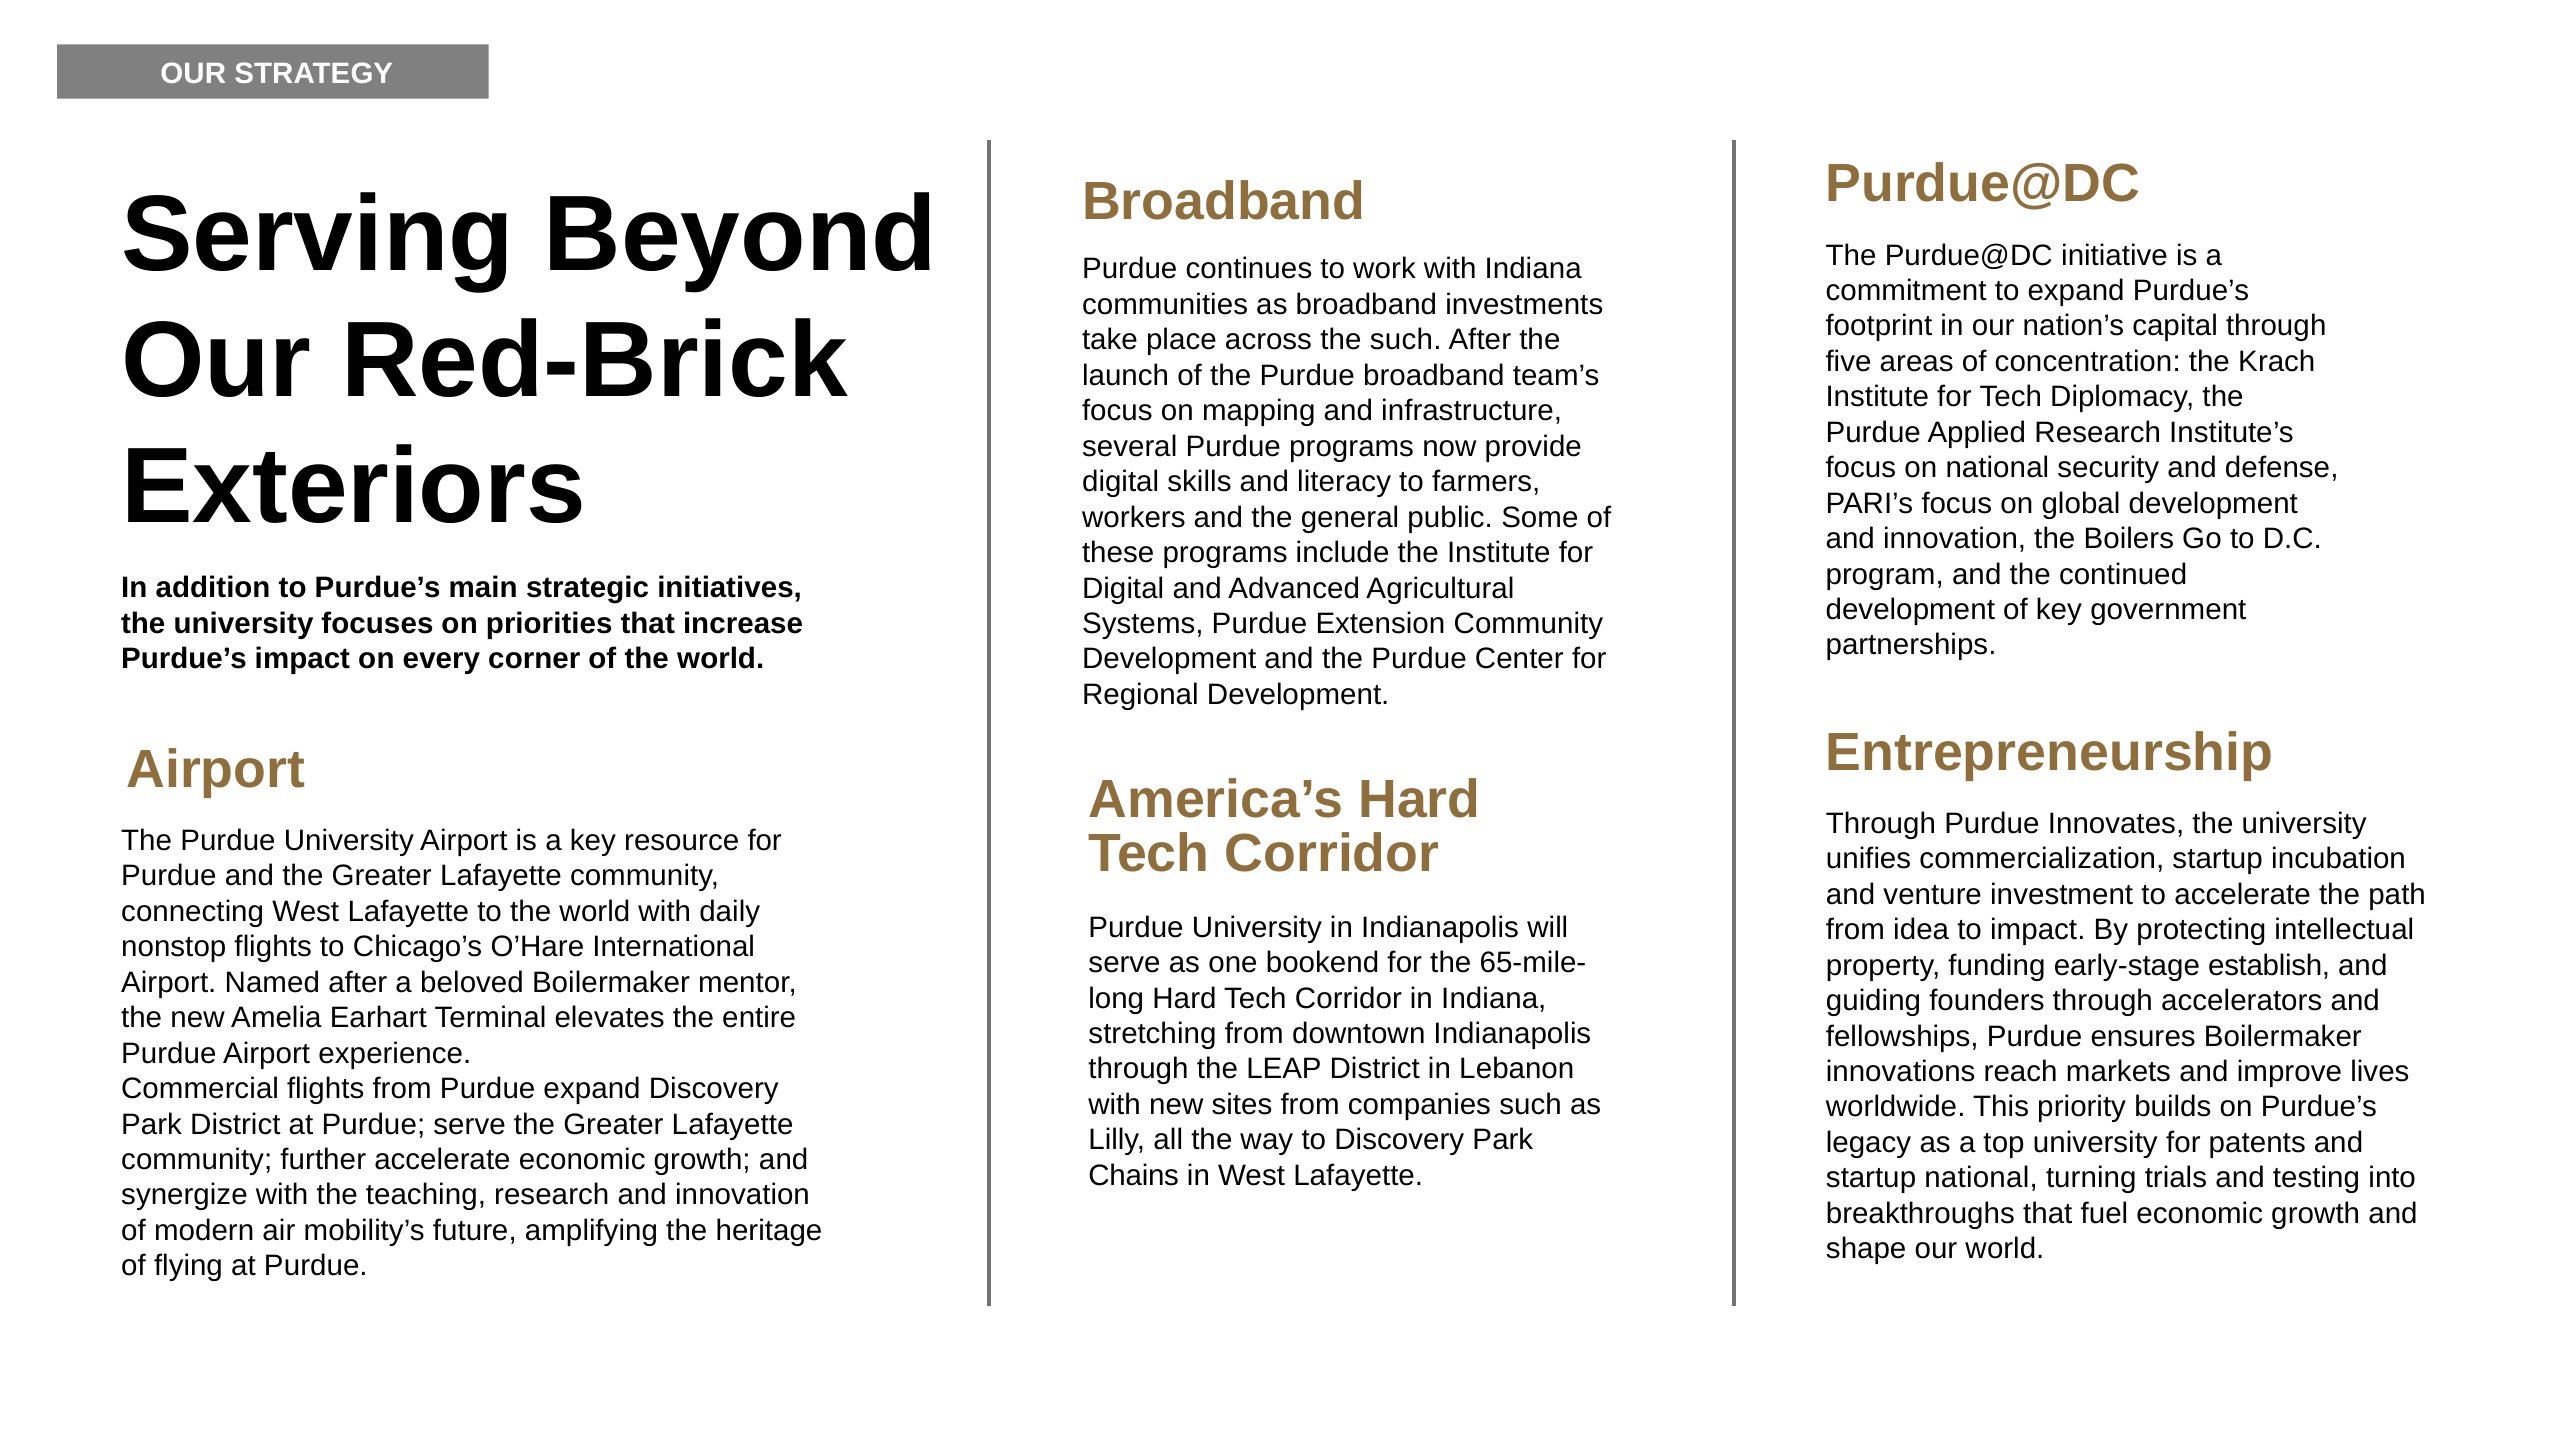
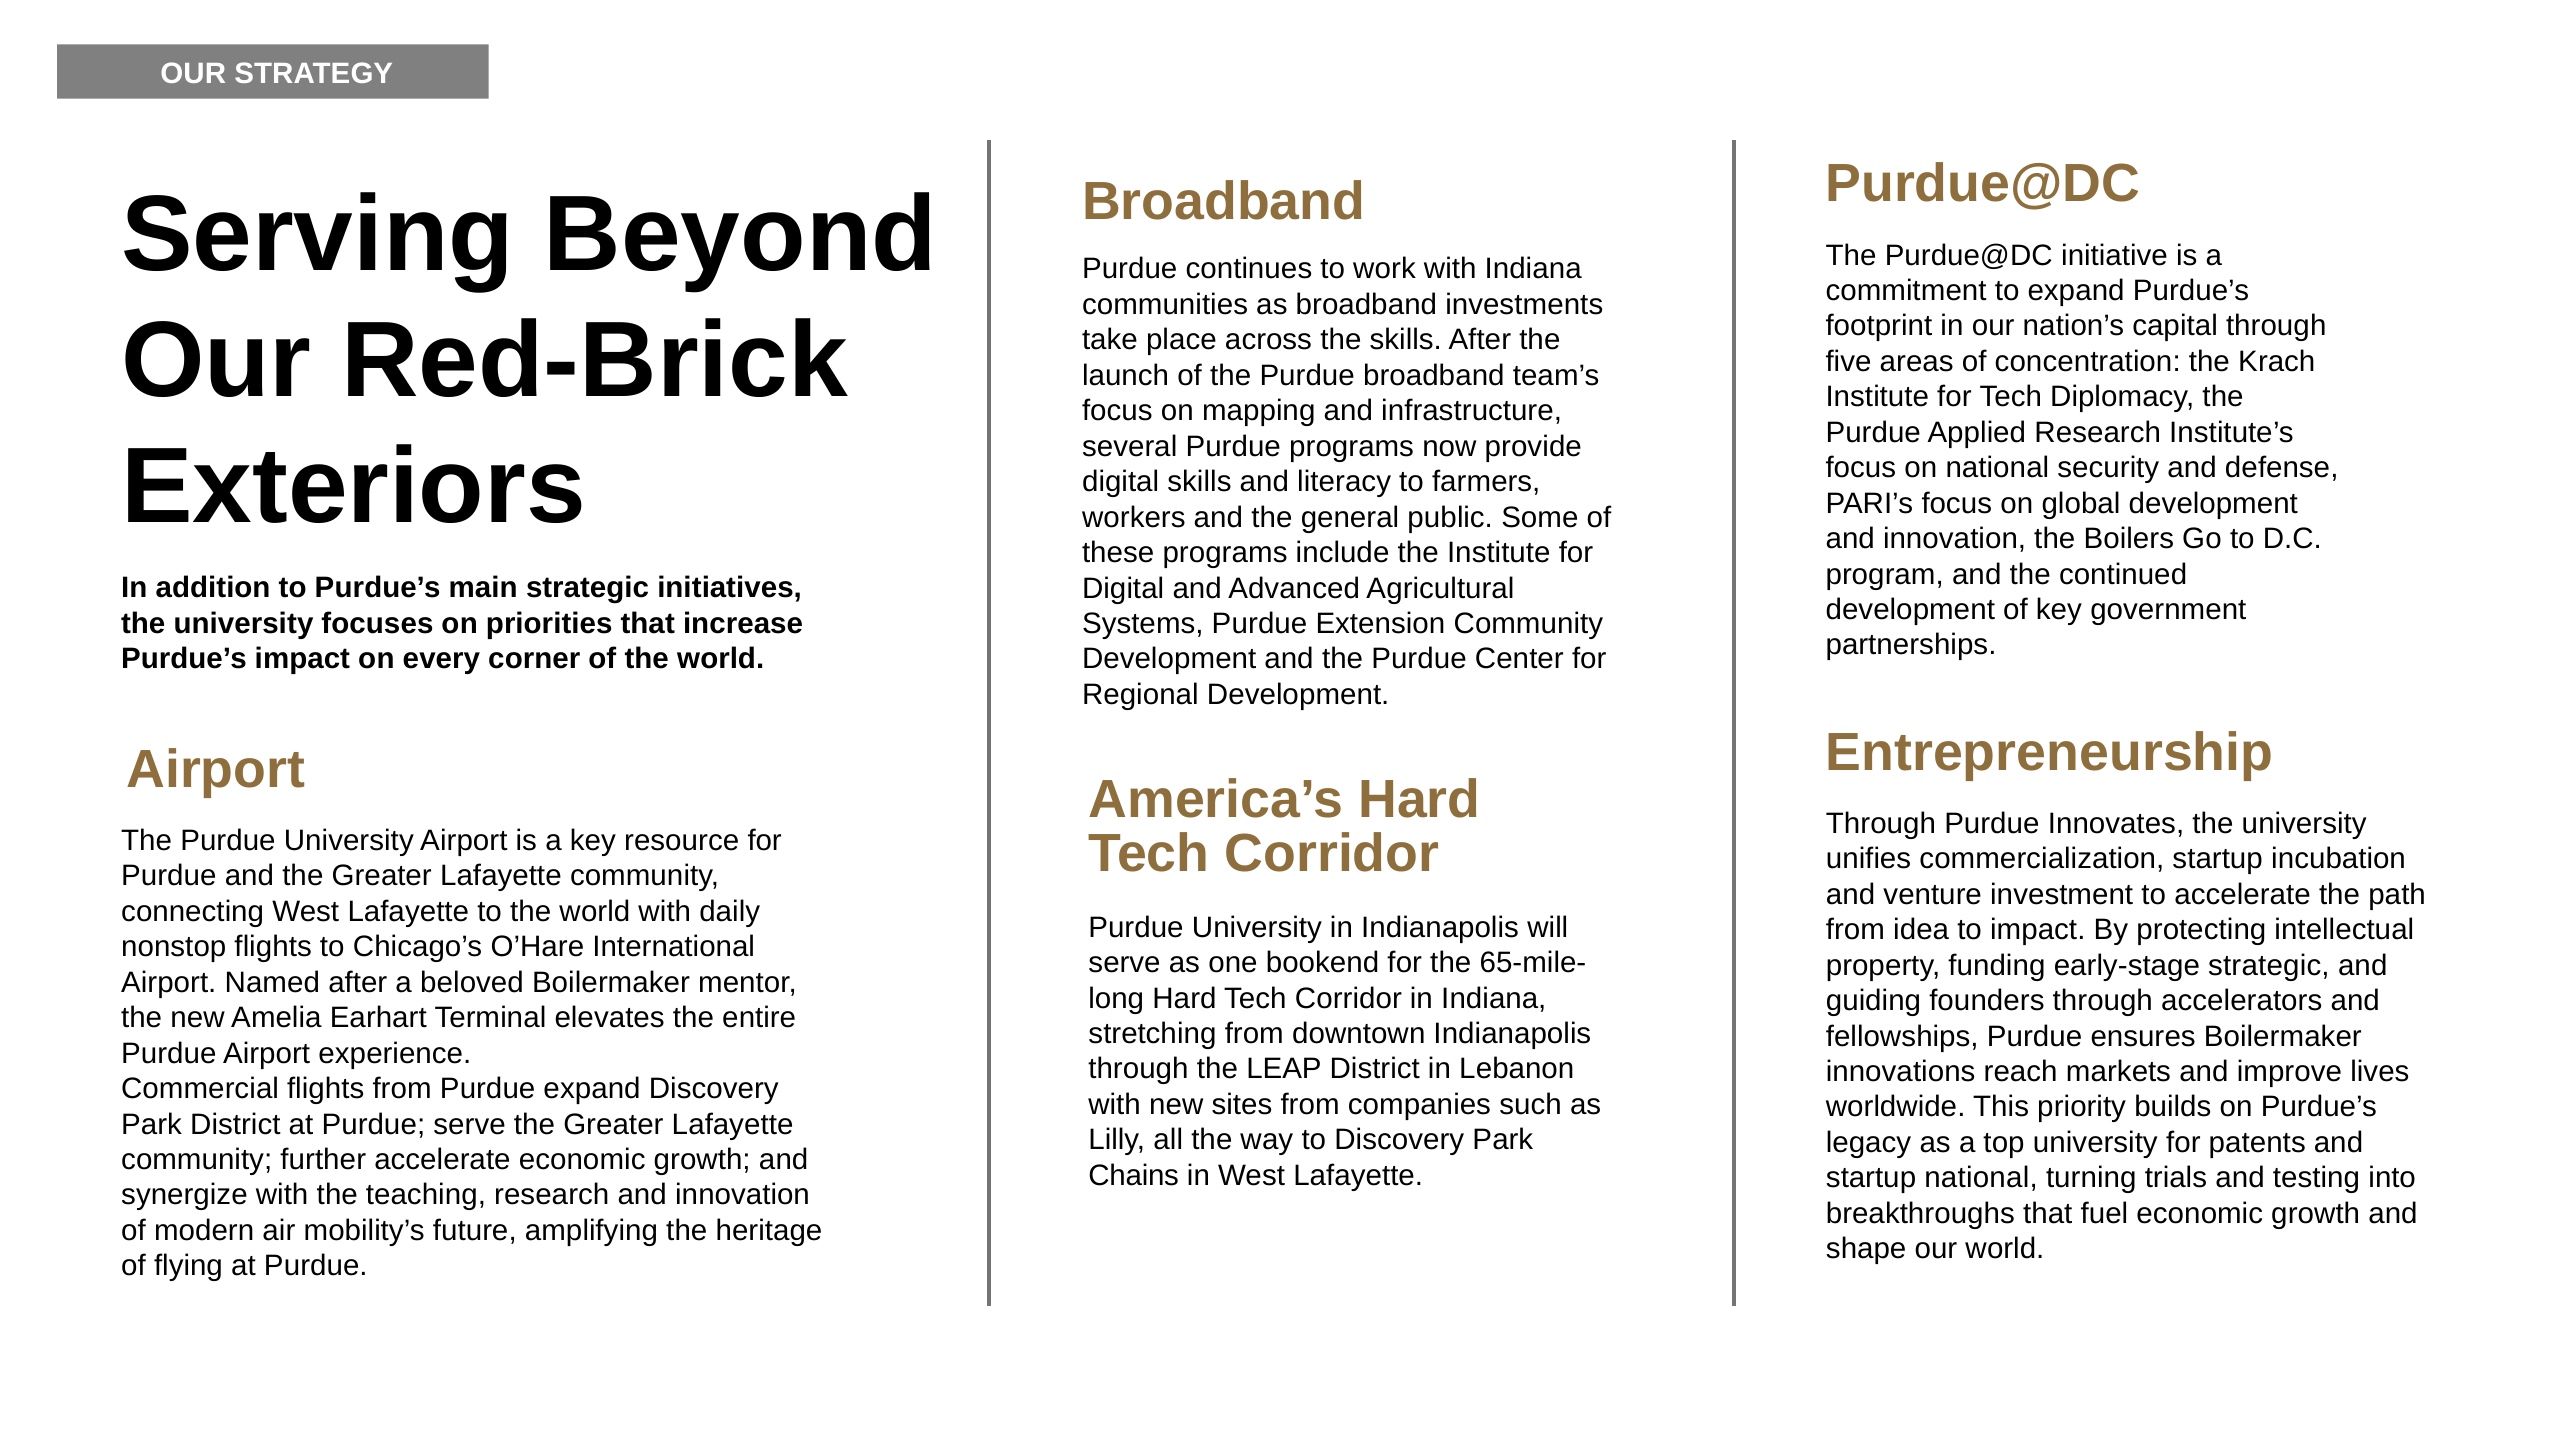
the such: such -> skills
early-stage establish: establish -> strategic
